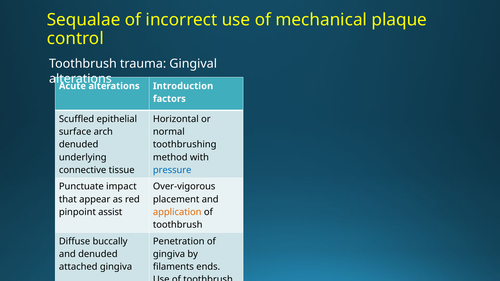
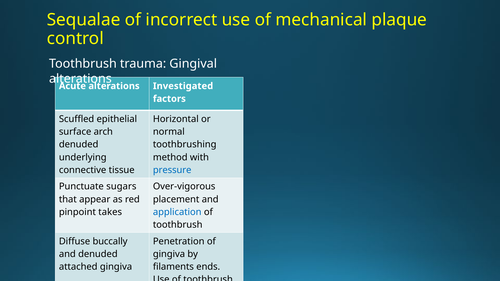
Introduction: Introduction -> Investigated
impact: impact -> sugars
assist: assist -> takes
application colour: orange -> blue
